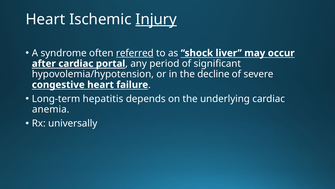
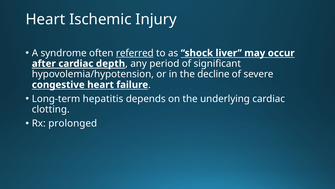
Injury underline: present -> none
portal: portal -> depth
anemia: anemia -> clotting
universally: universally -> prolonged
